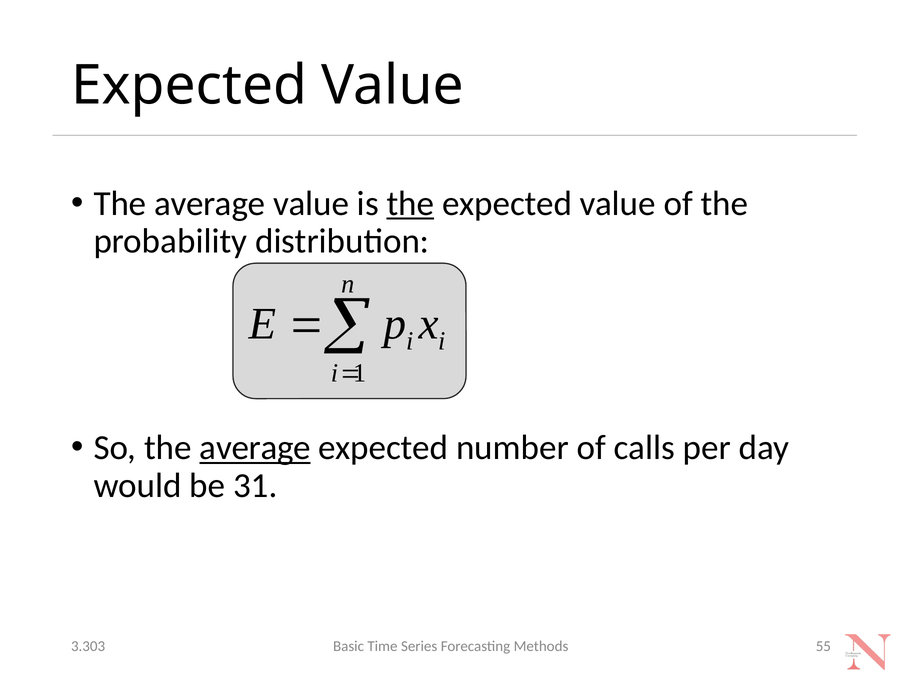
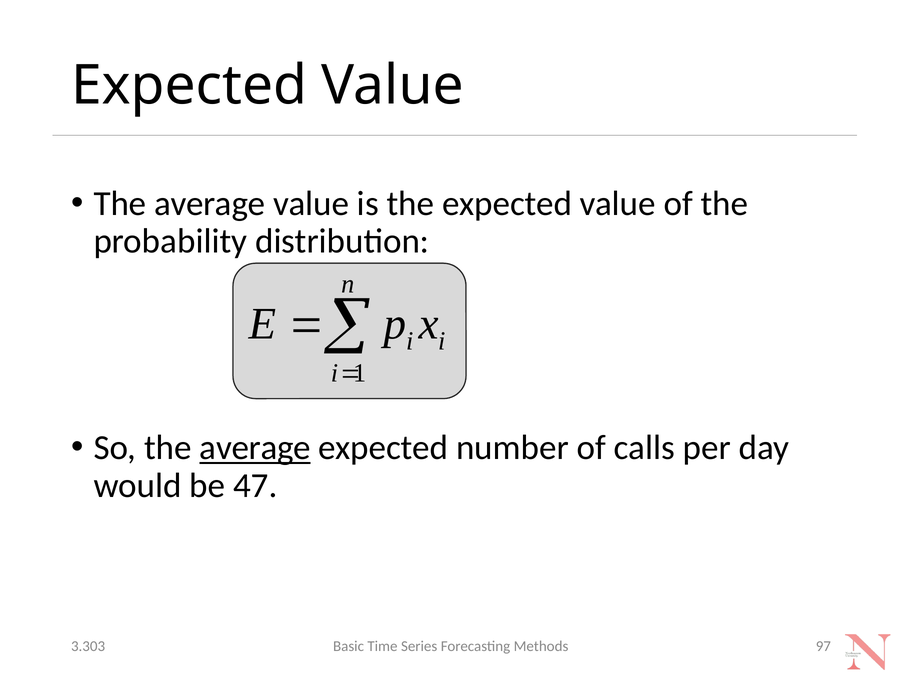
the at (410, 203) underline: present -> none
31: 31 -> 47
55: 55 -> 97
